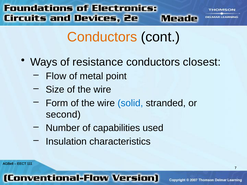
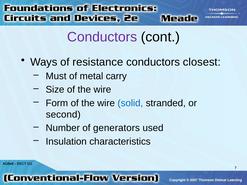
Conductors at (102, 37) colour: orange -> purple
Flow: Flow -> Must
point: point -> carry
capabilities: capabilities -> generators
